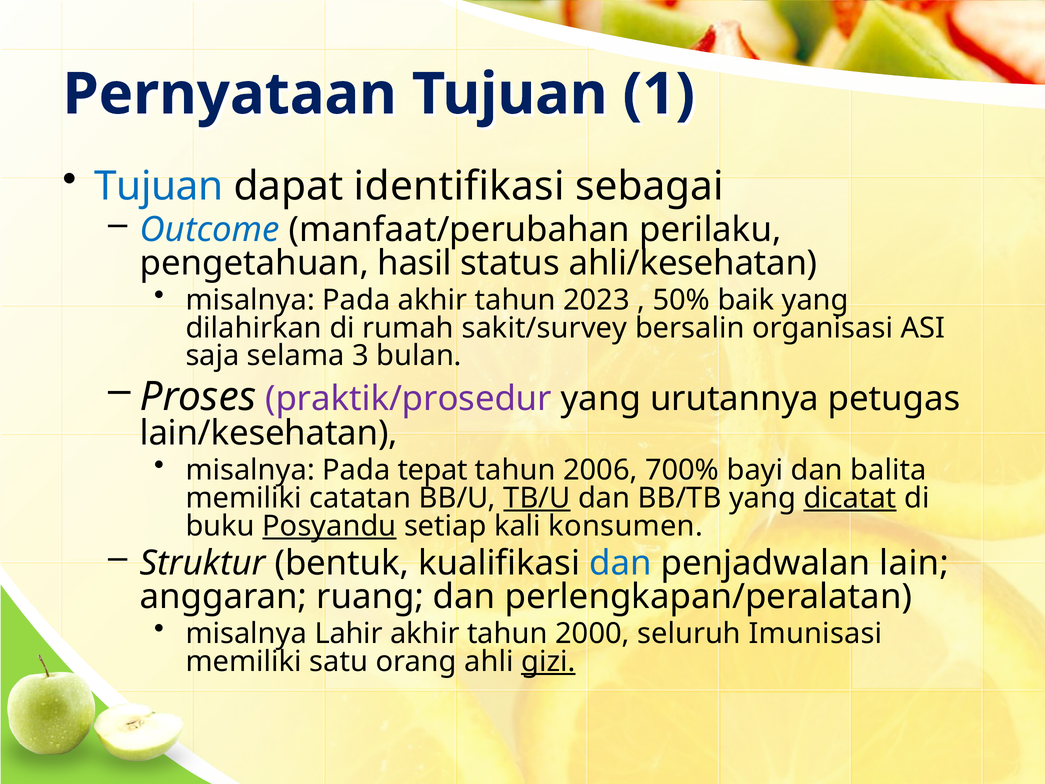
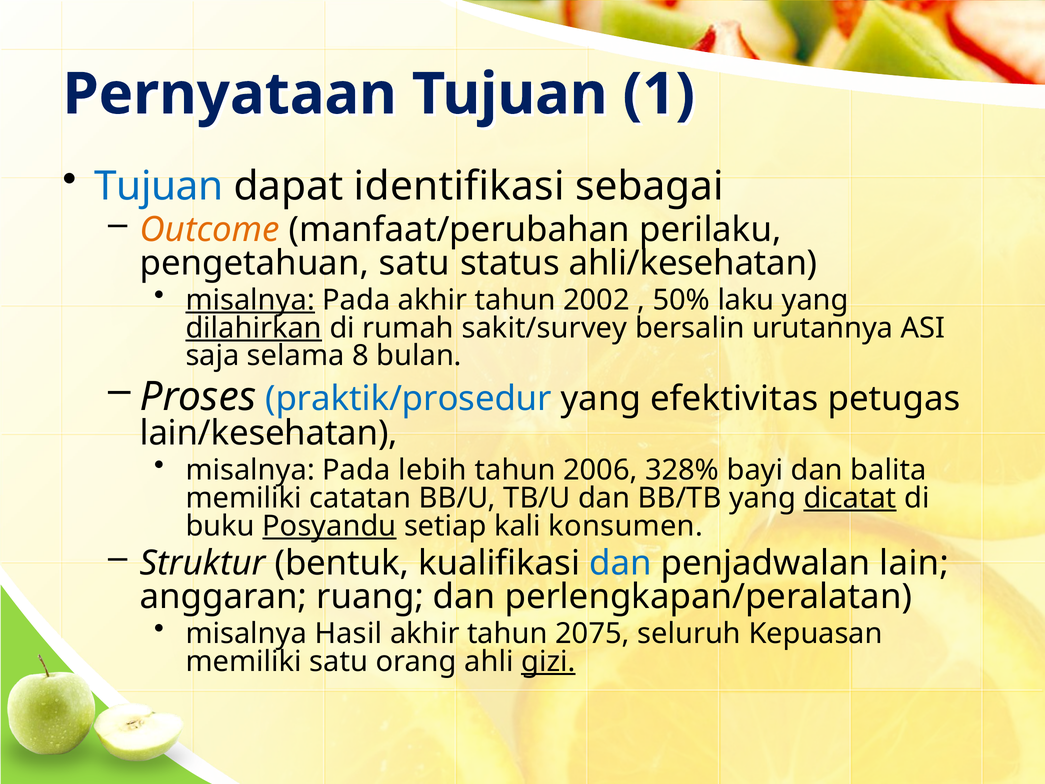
Outcome colour: blue -> orange
pengetahuan hasil: hasil -> satu
misalnya at (250, 300) underline: none -> present
2023: 2023 -> 2002
baik: baik -> laku
dilahirkan underline: none -> present
organisasi: organisasi -> urutannya
3: 3 -> 8
praktik/prosedur colour: purple -> blue
urutannya: urutannya -> efektivitas
tepat: tepat -> lebih
700%: 700% -> 328%
TB/U underline: present -> none
Lahir: Lahir -> Hasil
2000: 2000 -> 2075
Imunisasi: Imunisasi -> Kepuasan
